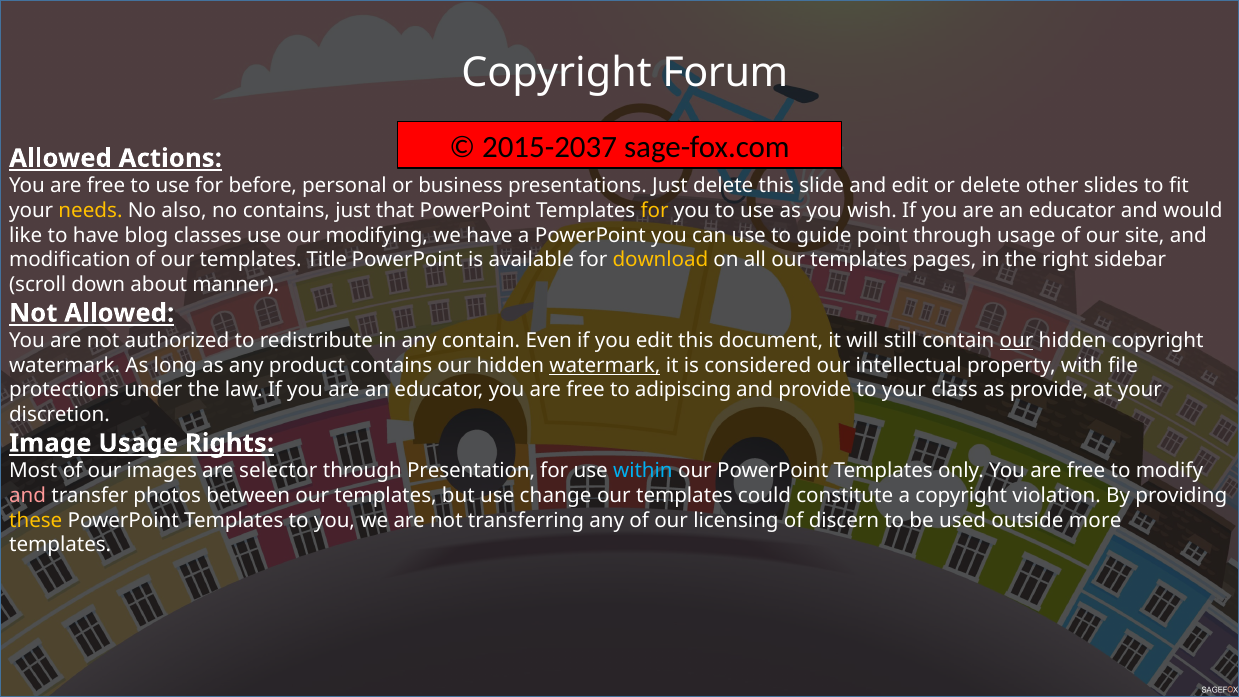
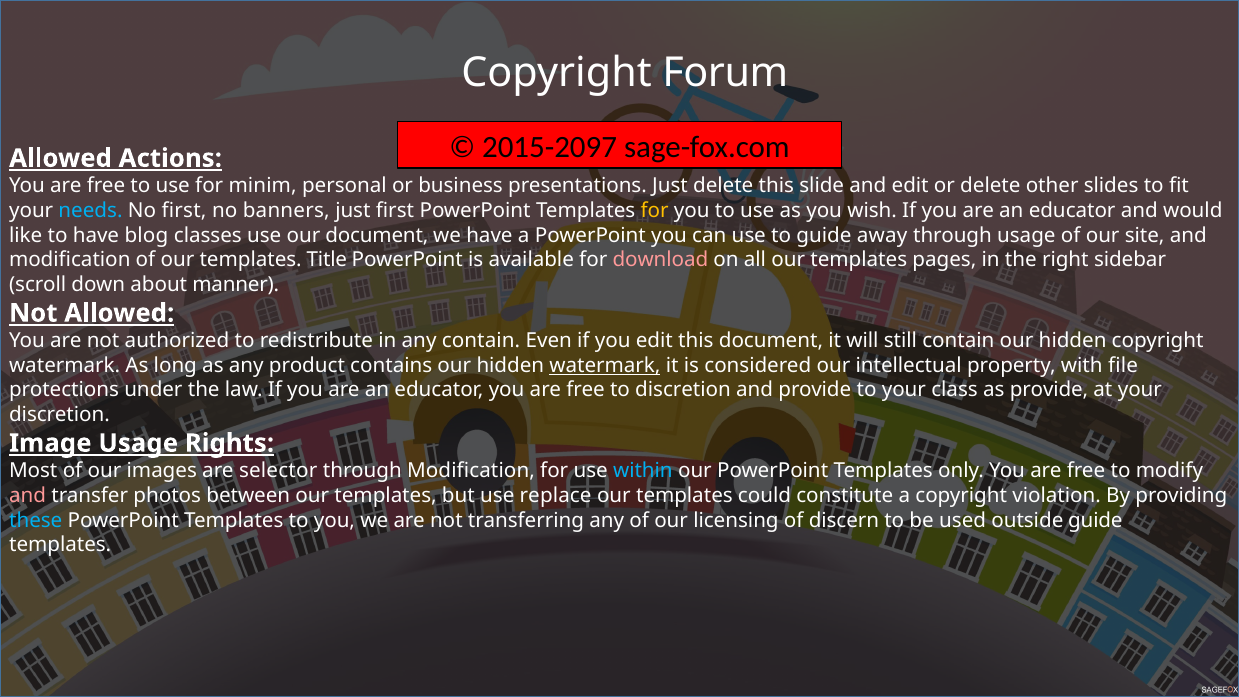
2015-2037: 2015-2037 -> 2015-2097
before: before -> minim
needs colour: yellow -> light blue
No also: also -> first
no contains: contains -> banners
just that: that -> first
our modifying: modifying -> document
point: point -> away
download colour: yellow -> pink
our at (1017, 341) underline: present -> none
to adipiscing: adipiscing -> discretion
through Presentation: Presentation -> Modification
change: change -> replace
these colour: yellow -> light blue
outside more: more -> guide
